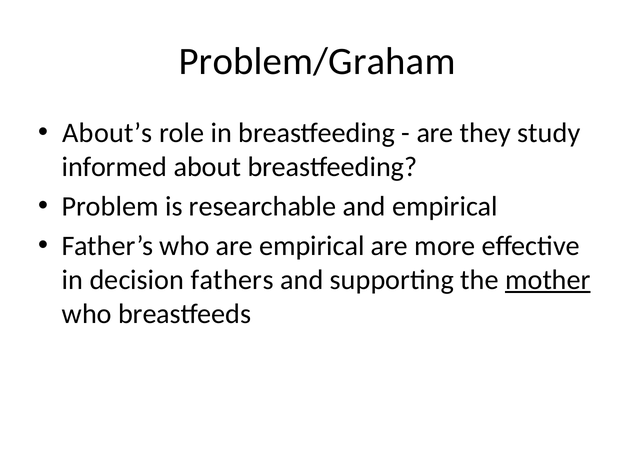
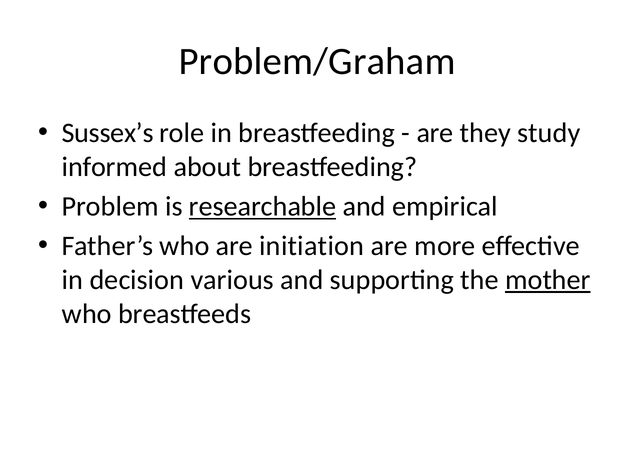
About’s: About’s -> Sussex’s
researchable underline: none -> present
are empirical: empirical -> initiation
fathers: fathers -> various
